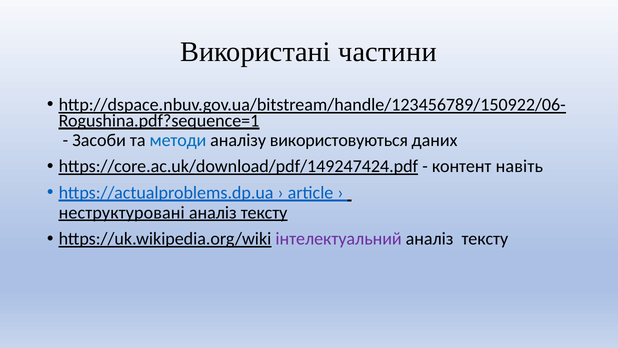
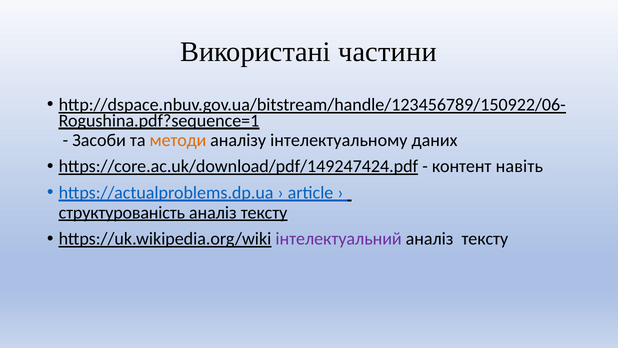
методи colour: blue -> orange
використовуються: використовуються -> інтелектуальному
неструктуровані: неструктуровані -> структурованість
